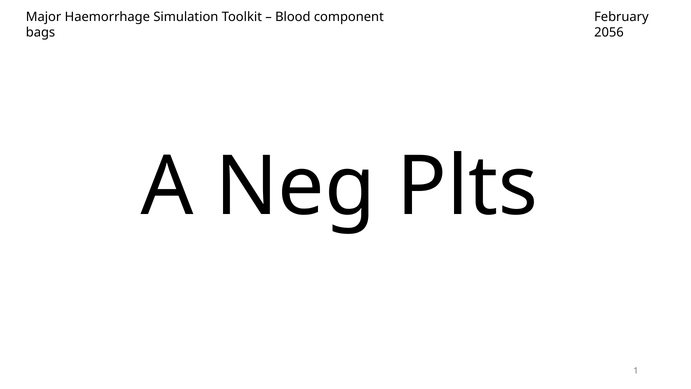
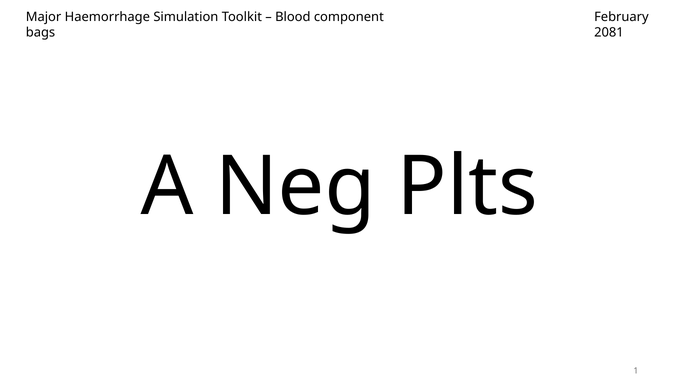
2056: 2056 -> 2081
